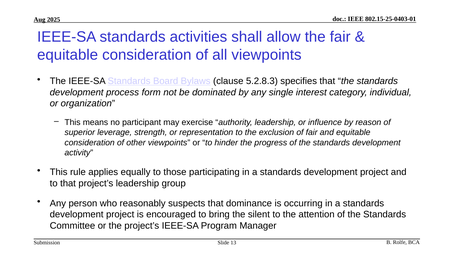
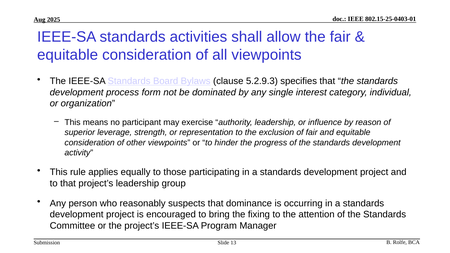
5.2.8.3: 5.2.8.3 -> 5.2.9.3
silent: silent -> fixing
